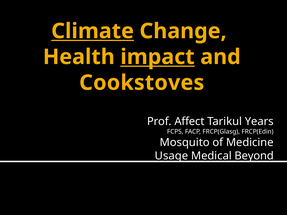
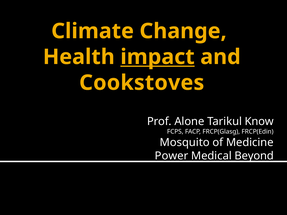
Climate underline: present -> none
Affect: Affect -> Alone
Years: Years -> Know
Usage: Usage -> Power
